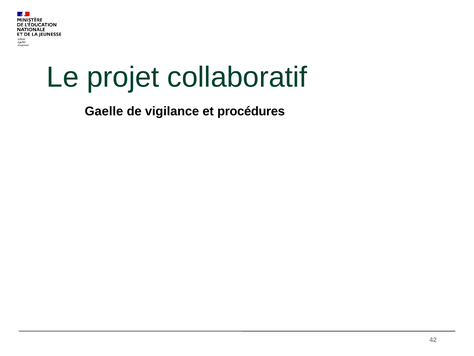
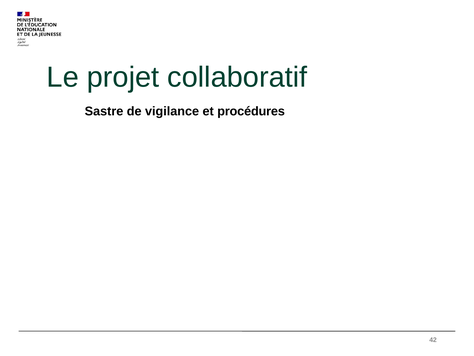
Gaelle: Gaelle -> Sastre
